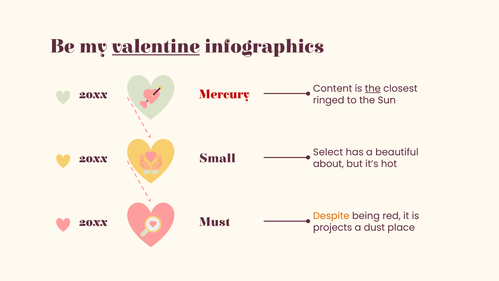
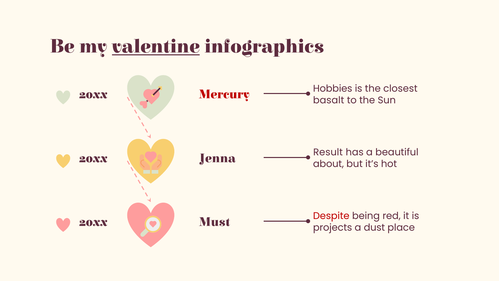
Content: Content -> Hobbies
the at (373, 88) underline: present -> none
ringed: ringed -> basalt
Select: Select -> Result
Small: Small -> Jenna
Despite colour: orange -> red
